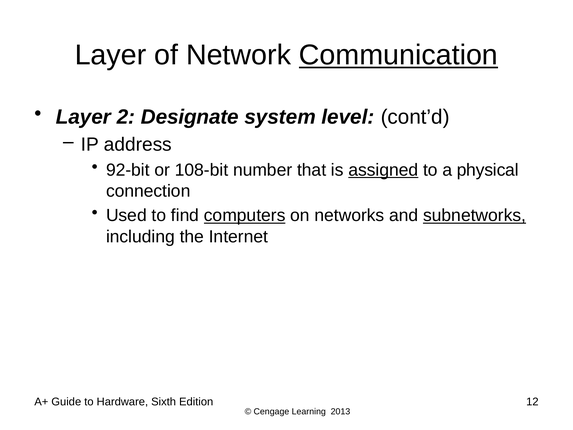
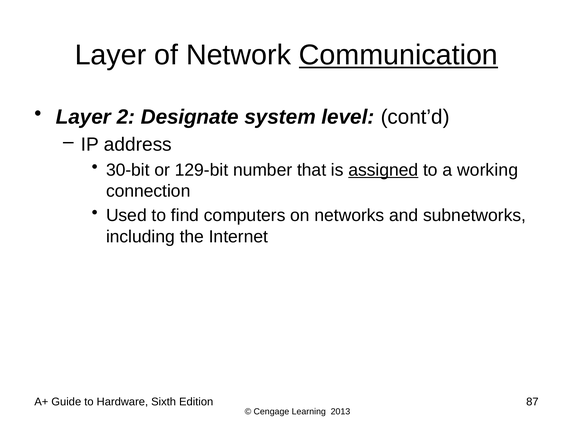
92-bit: 92-bit -> 30-bit
108-bit: 108-bit -> 129-bit
physical: physical -> working
computers underline: present -> none
subnetworks underline: present -> none
12: 12 -> 87
